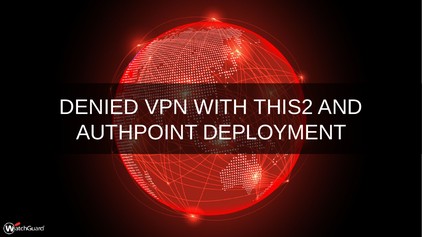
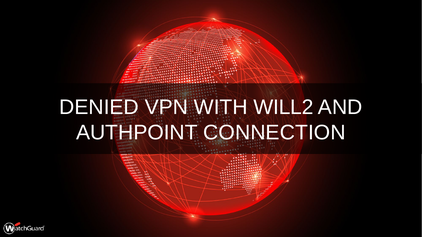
THIS2: THIS2 -> WILL2
DEPLOYMENT: DEPLOYMENT -> CONNECTION
